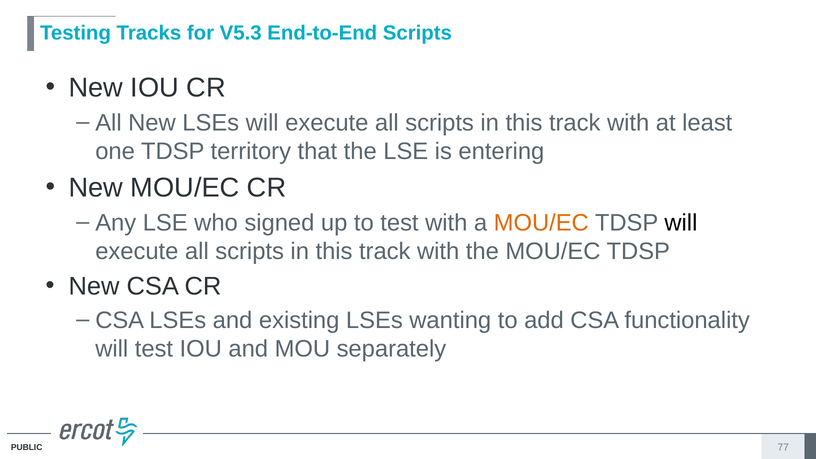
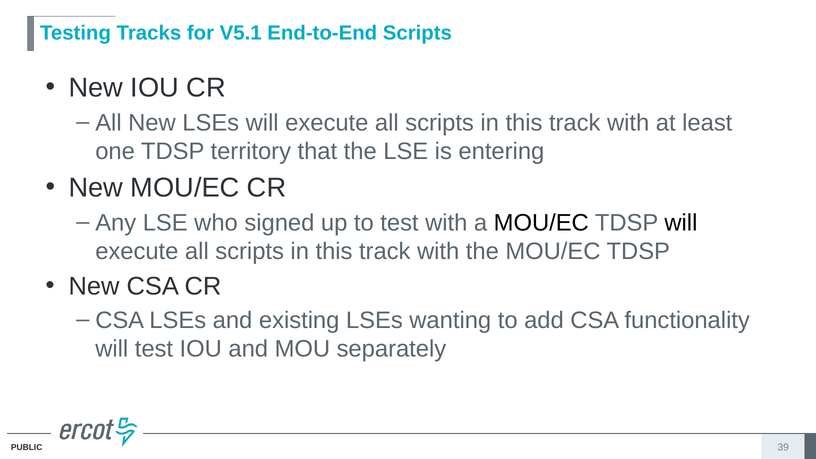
V5.3: V5.3 -> V5.1
MOU/EC at (541, 223) colour: orange -> black
77: 77 -> 39
